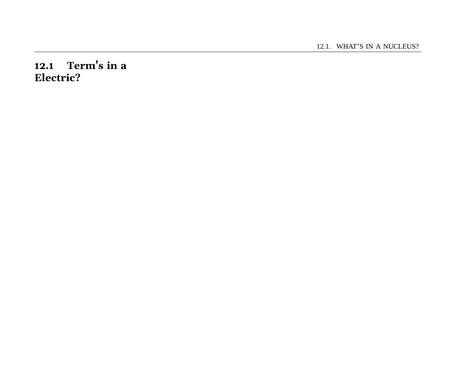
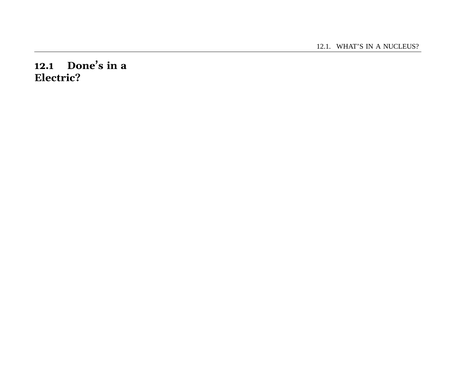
Term’s: Term’s -> Done’s
